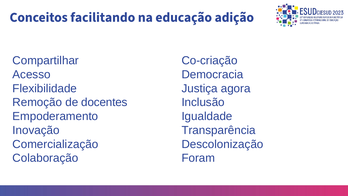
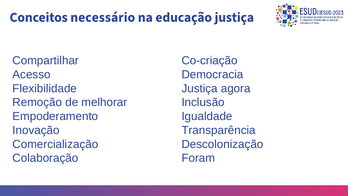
facilitando: facilitando -> necessário
educação adição: adição -> justiça
docentes: docentes -> melhorar
